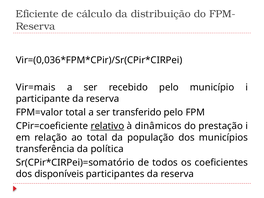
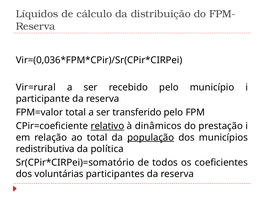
Eficiente: Eficiente -> Líquidos
Vir=mais: Vir=mais -> Vir=rural
população underline: none -> present
transferência: transferência -> redistributiva
disponíveis: disponíveis -> voluntárias
